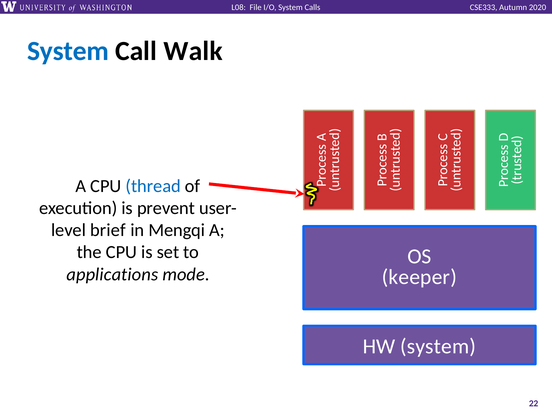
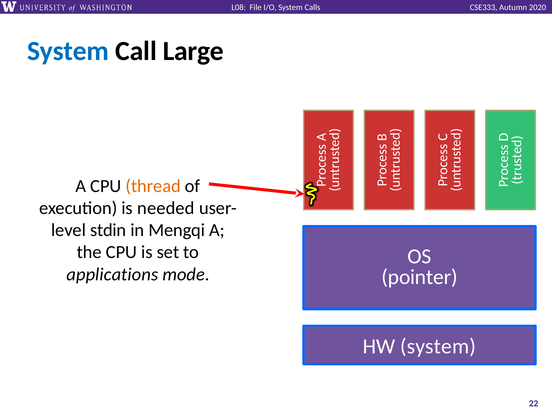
Walk: Walk -> Large
thread colour: blue -> orange
prevent: prevent -> needed
brief: brief -> stdin
keeper: keeper -> pointer
